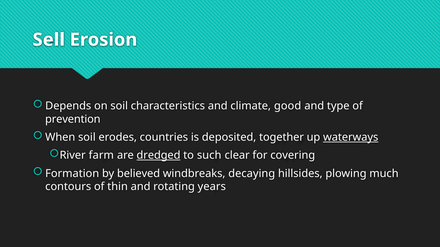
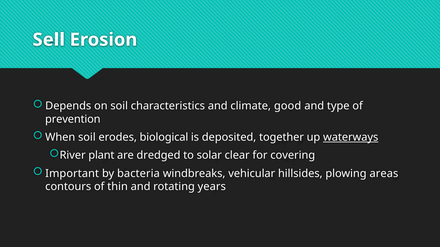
countries: countries -> biological
farm: farm -> plant
dredged underline: present -> none
such: such -> solar
Formation: Formation -> Important
believed: believed -> bacteria
decaying: decaying -> vehicular
much: much -> areas
